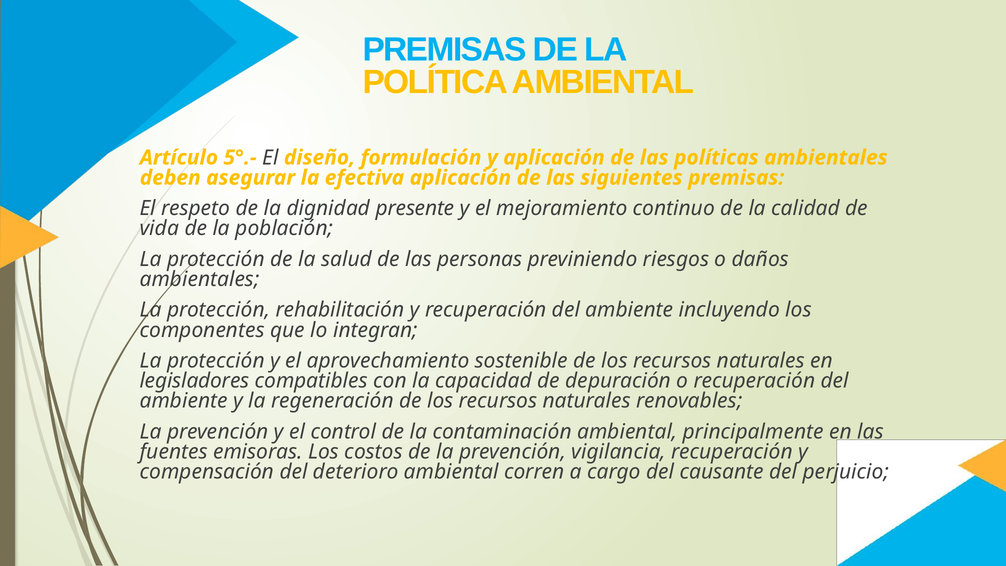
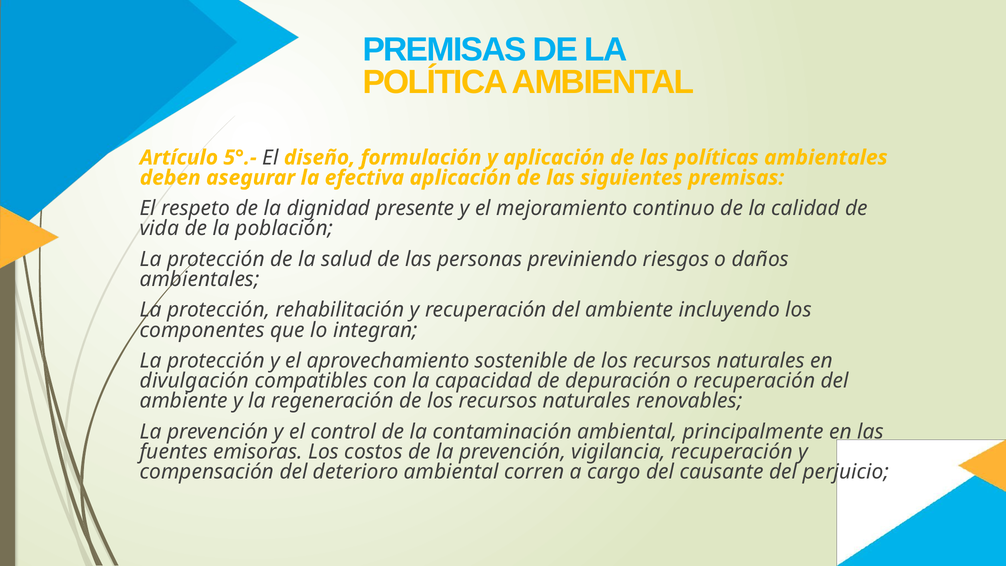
legisladores: legisladores -> divulgación
